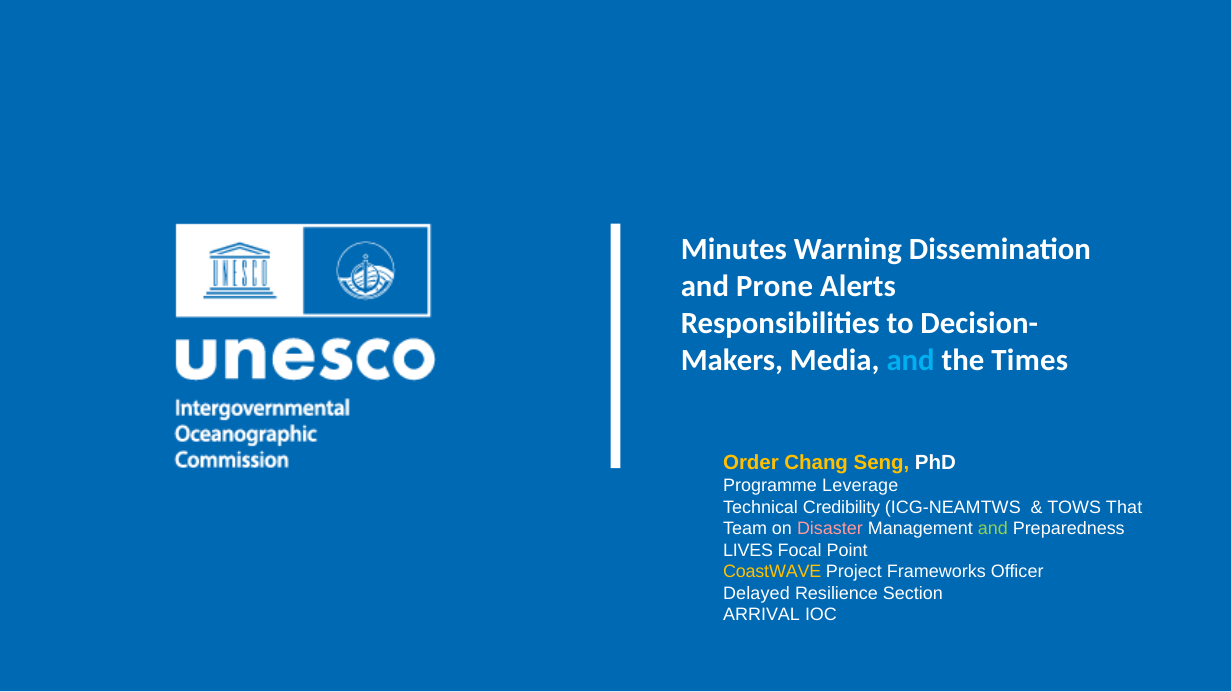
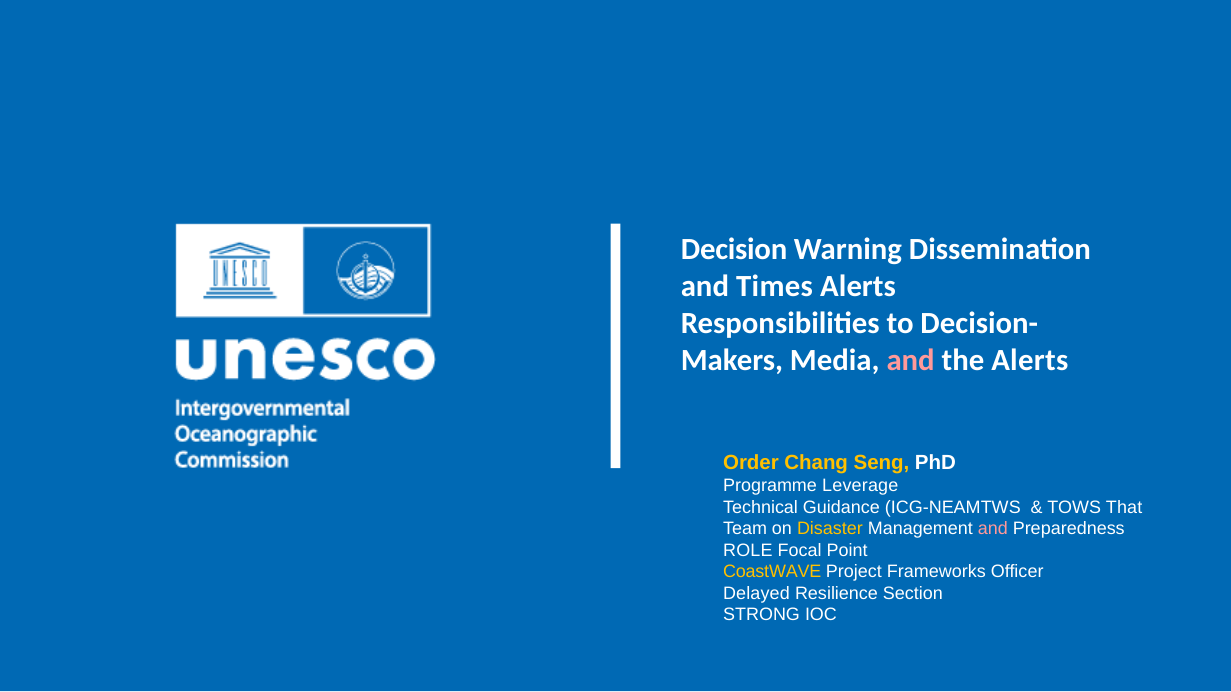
Minutes: Minutes -> Decision
Prone: Prone -> Times
and at (911, 361) colour: light blue -> pink
the Times: Times -> Alerts
Credibility: Credibility -> Guidance
Disaster colour: pink -> yellow
and at (993, 529) colour: light green -> pink
LIVES: LIVES -> ROLE
ARRIVAL: ARRIVAL -> STRONG
